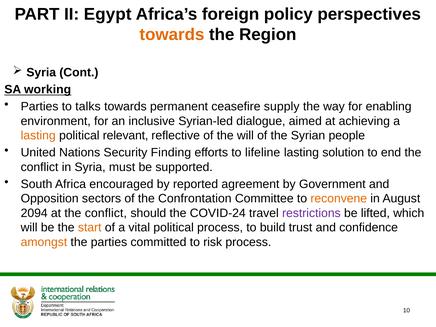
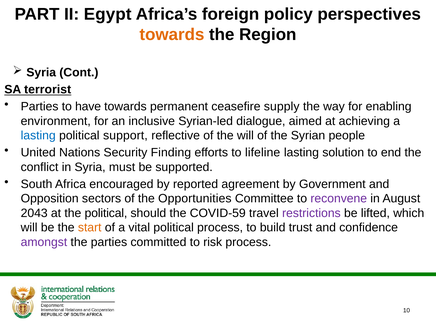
working: working -> terrorist
talks: talks -> have
lasting at (38, 136) colour: orange -> blue
relevant: relevant -> support
Confrontation: Confrontation -> Opportunities
reconvene colour: orange -> purple
2094: 2094 -> 2043
at the conflict: conflict -> political
COVID-24: COVID-24 -> COVID-59
amongst colour: orange -> purple
